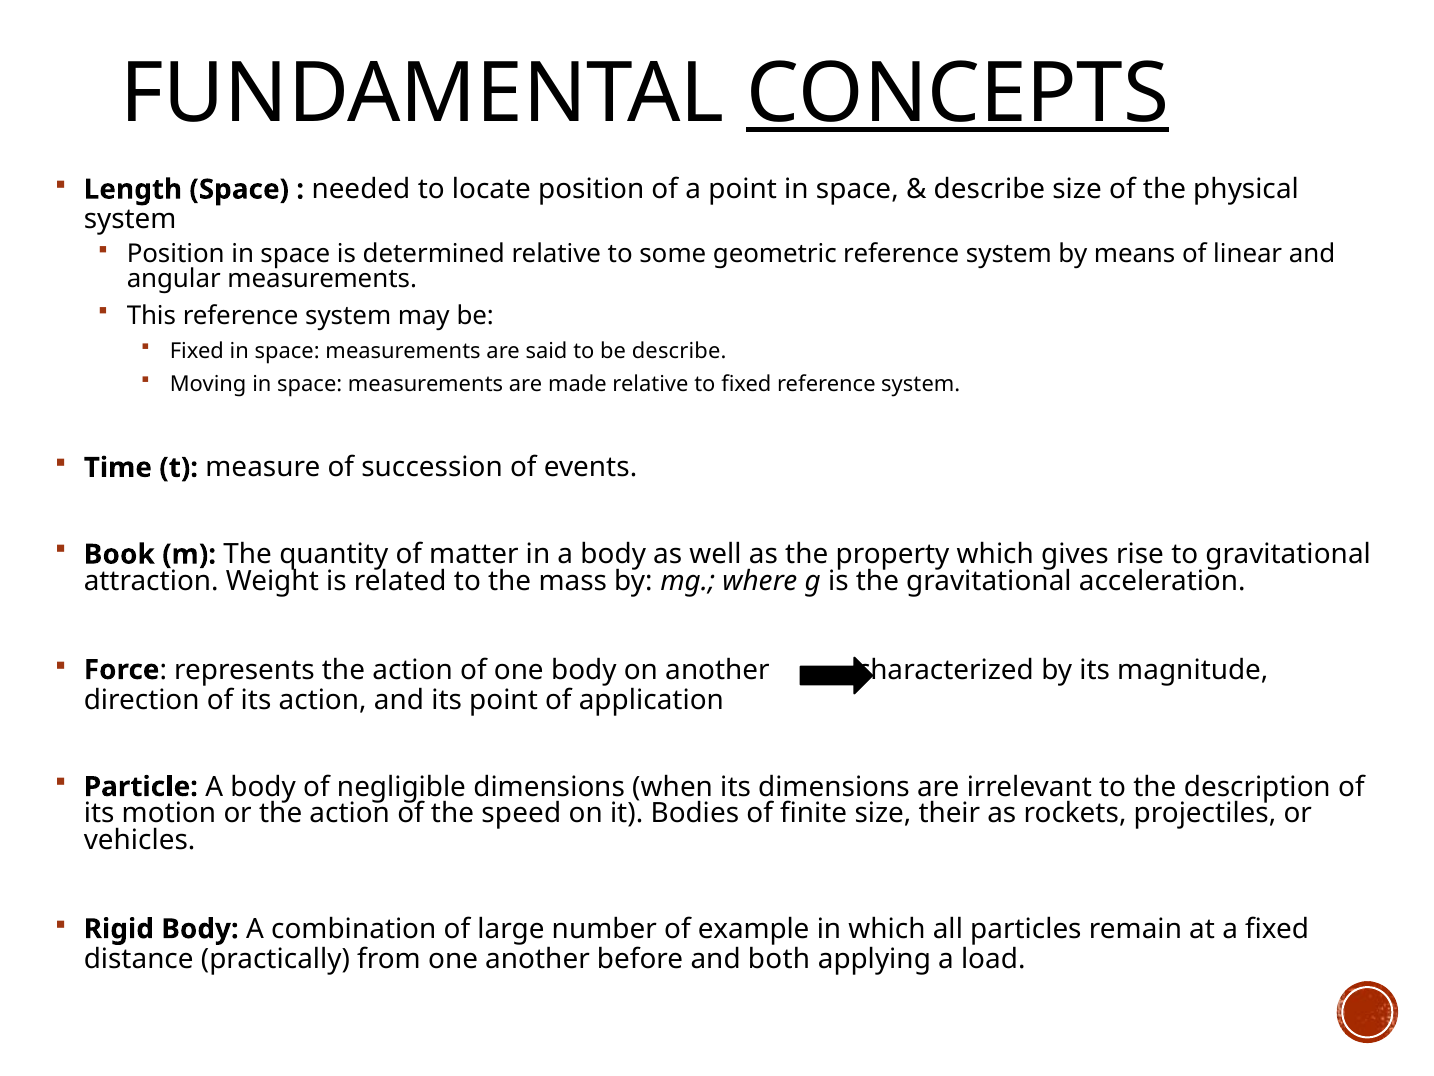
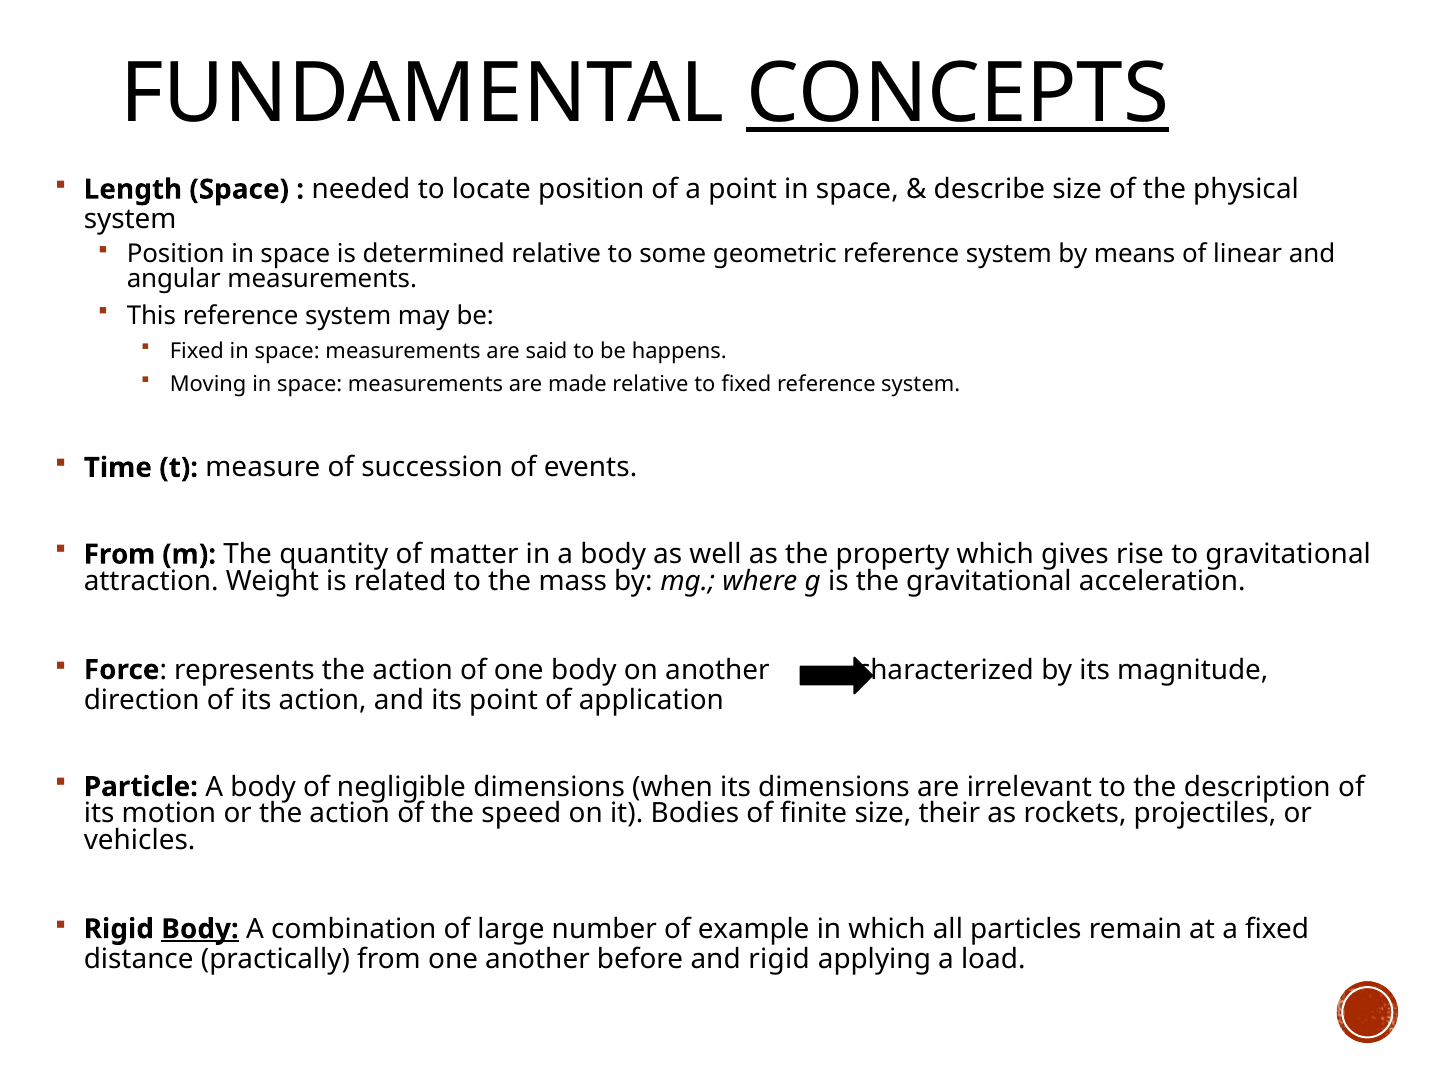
be describe: describe -> happens
Book at (119, 554): Book -> From
Body at (200, 929) underline: none -> present
and both: both -> rigid
